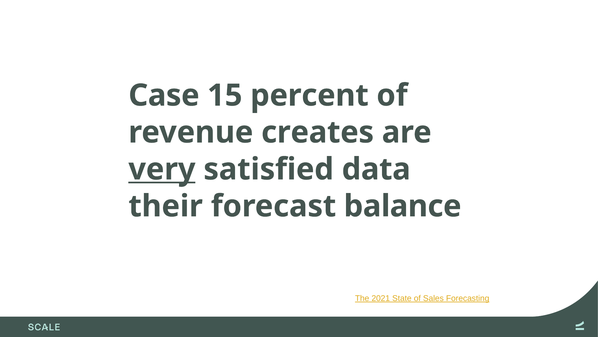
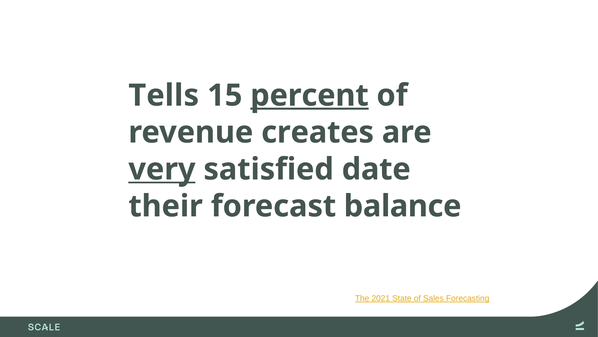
Case: Case -> Tells
percent underline: none -> present
data: data -> date
